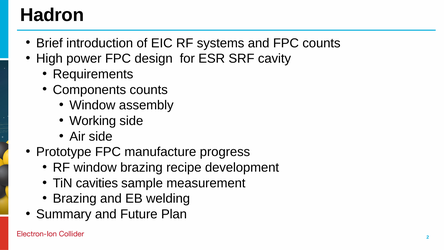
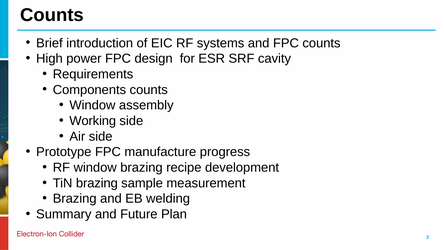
Hadron at (52, 15): Hadron -> Counts
TiN cavities: cavities -> brazing
